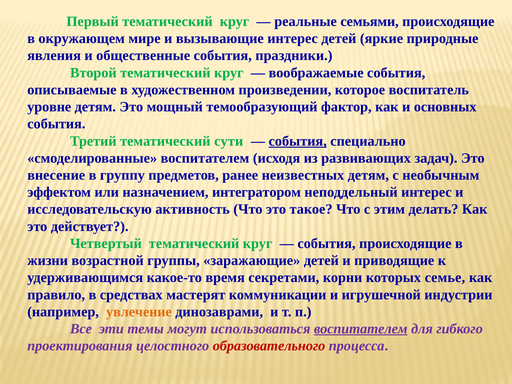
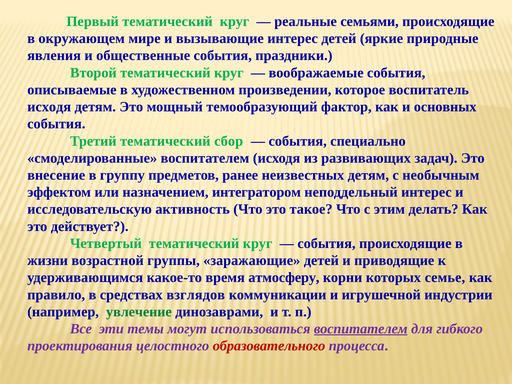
уровне at (49, 107): уровне -> исходя
сути: сути -> сбор
события at (298, 141) underline: present -> none
секретами: секретами -> атмосферу
мастерят: мастерят -> взглядов
увлечение colour: orange -> green
